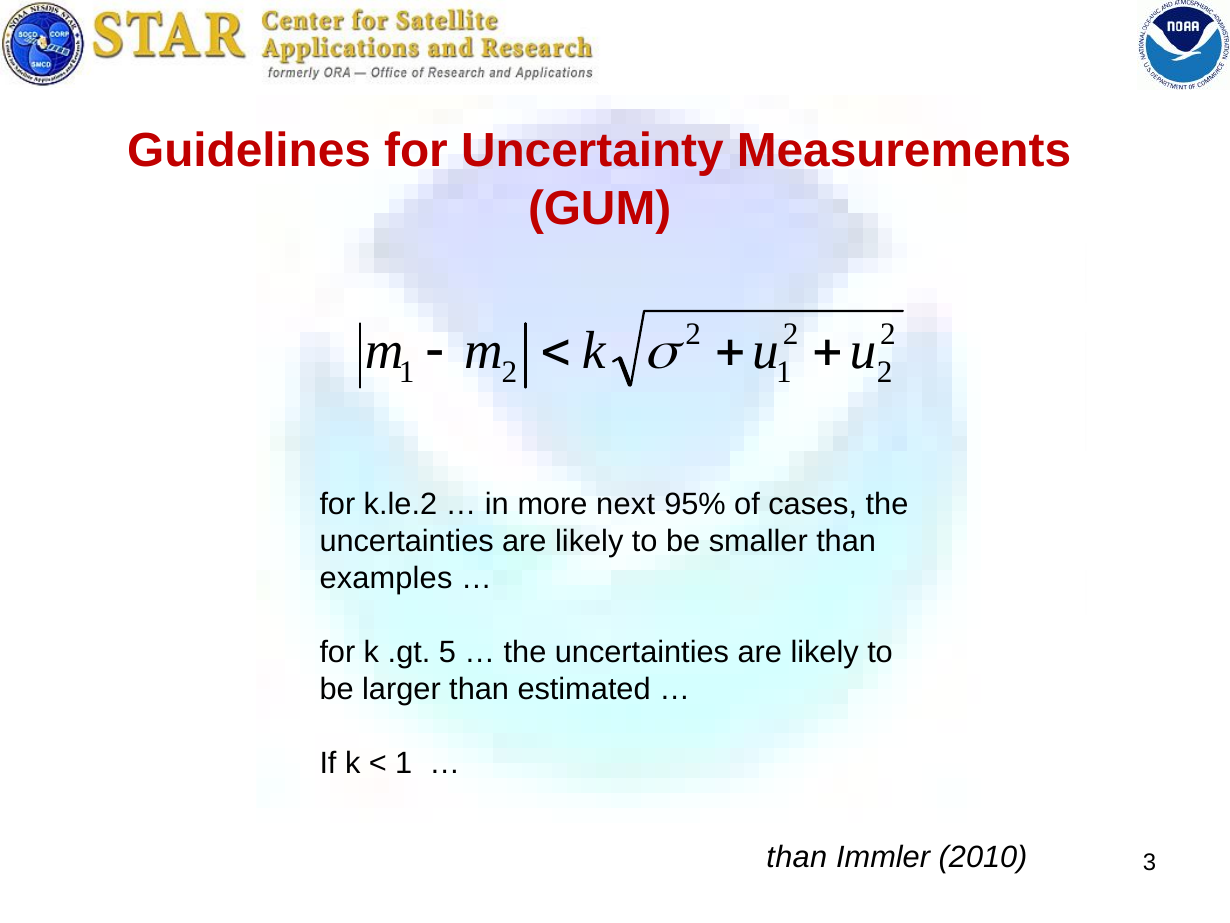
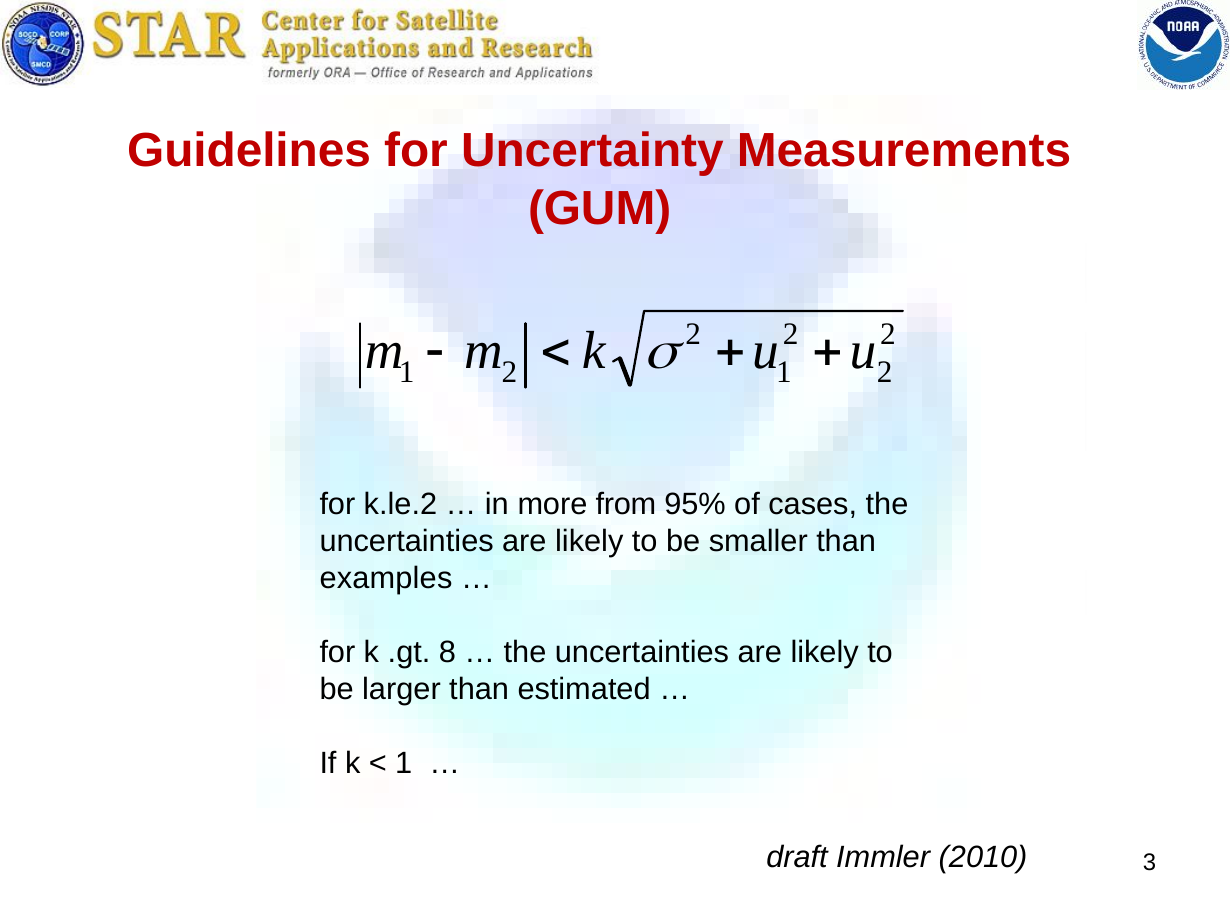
next: next -> from
5: 5 -> 8
than at (797, 857): than -> draft
